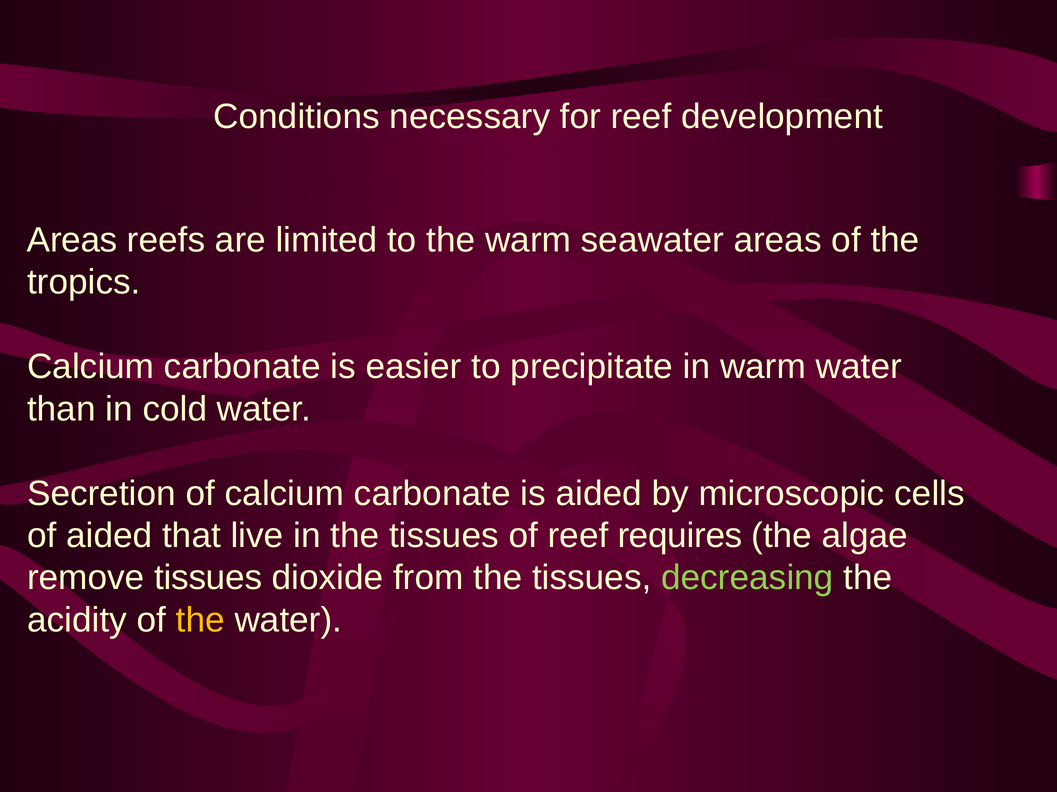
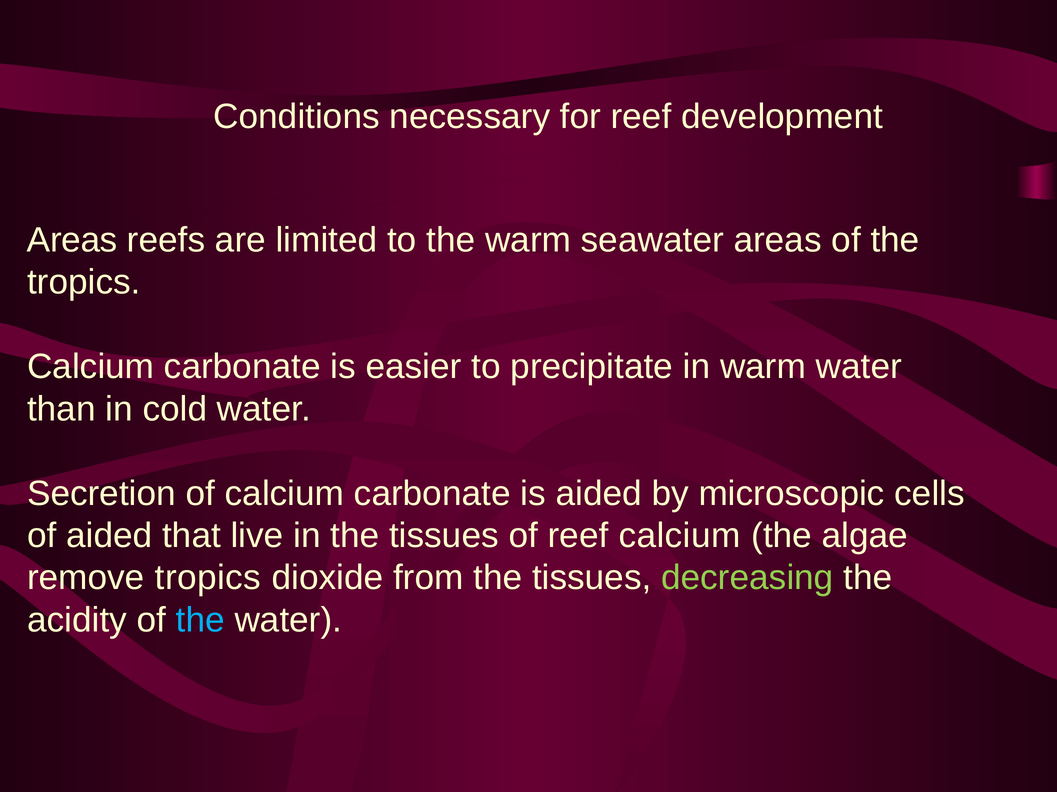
reef requires: requires -> calcium
remove tissues: tissues -> tropics
the at (200, 621) colour: yellow -> light blue
